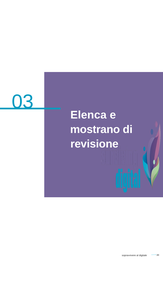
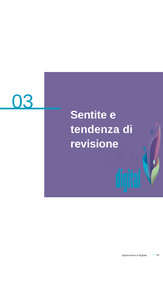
Elenca: Elenca -> Sentite
mostrano: mostrano -> tendenza
